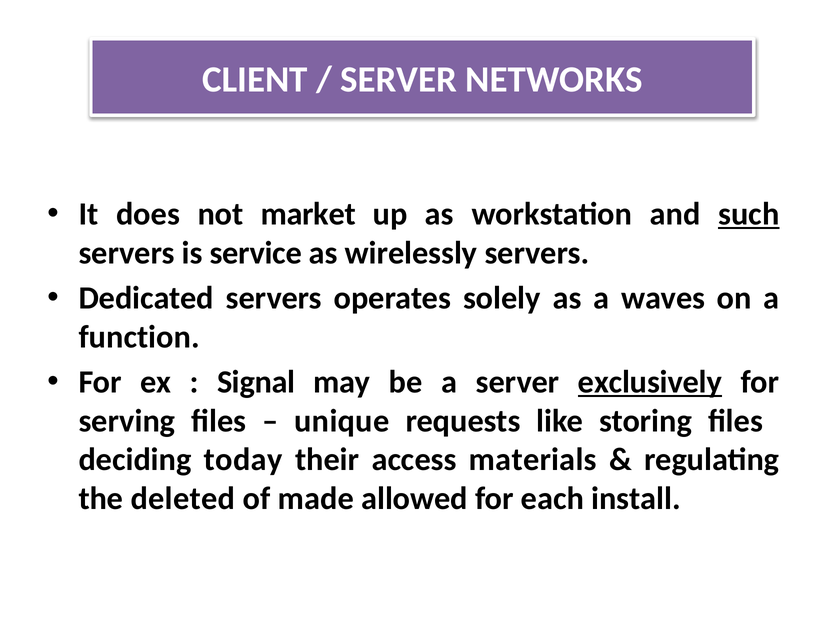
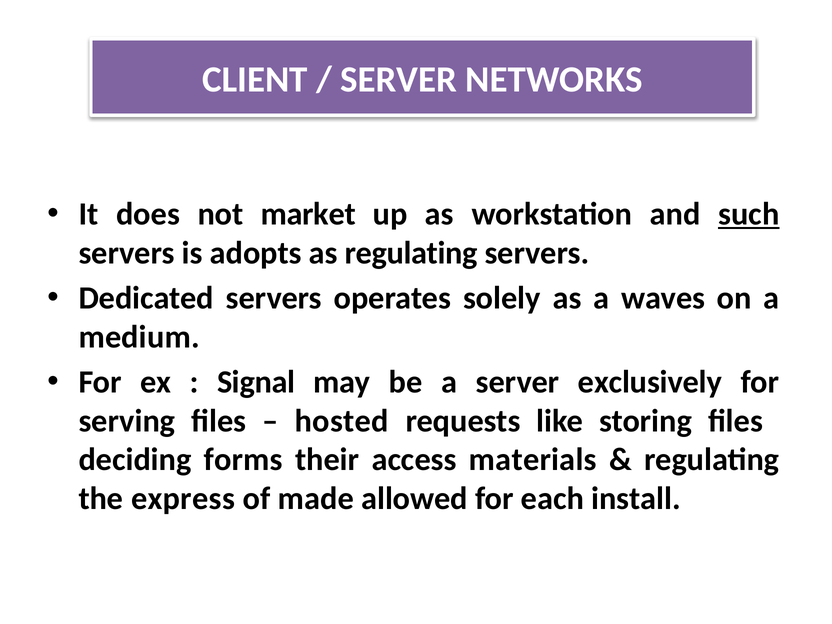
service: service -> adopts
as wirelessly: wirelessly -> regulating
function: function -> medium
exclusively underline: present -> none
unique: unique -> hosted
today: today -> forms
deleted: deleted -> express
